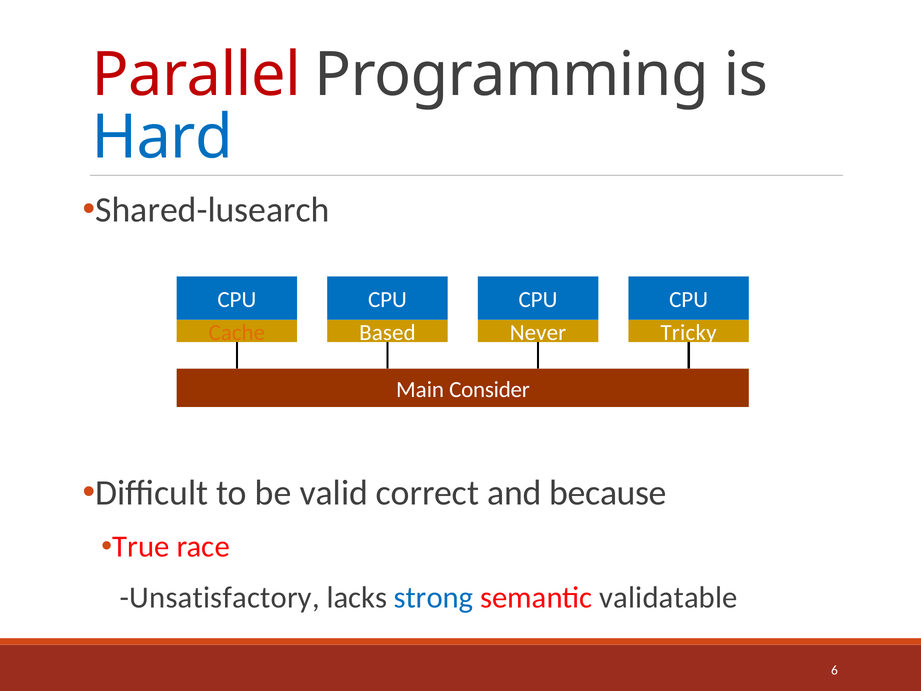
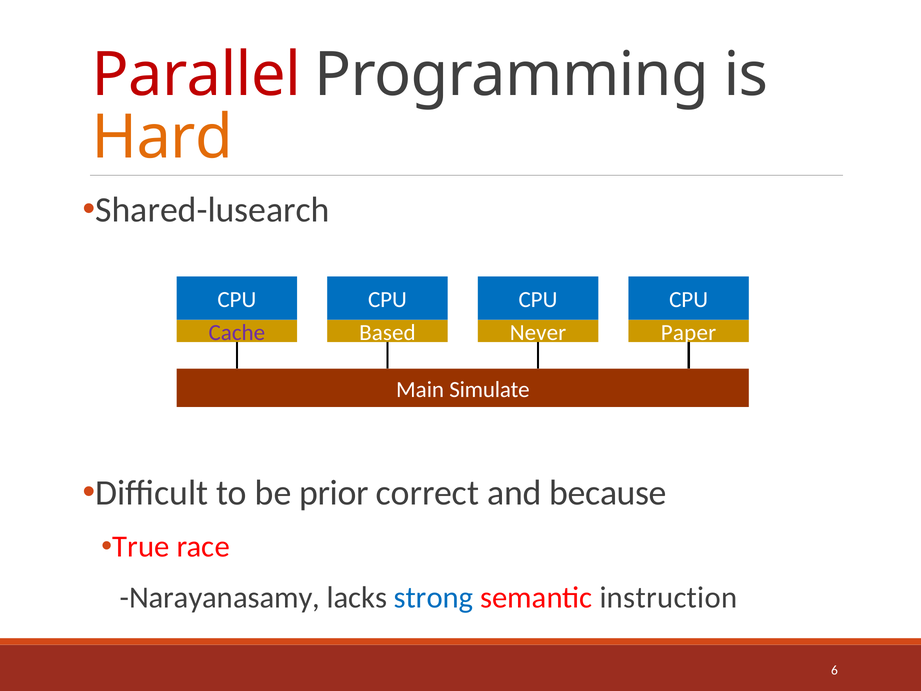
Hard colour: blue -> orange
Cache colour: orange -> purple
Tricky: Tricky -> Paper
Consider: Consider -> Simulate
valid: valid -> prior
Unsatisfactory: Unsatisfactory -> Narayanasamy
validatable: validatable -> instruction
